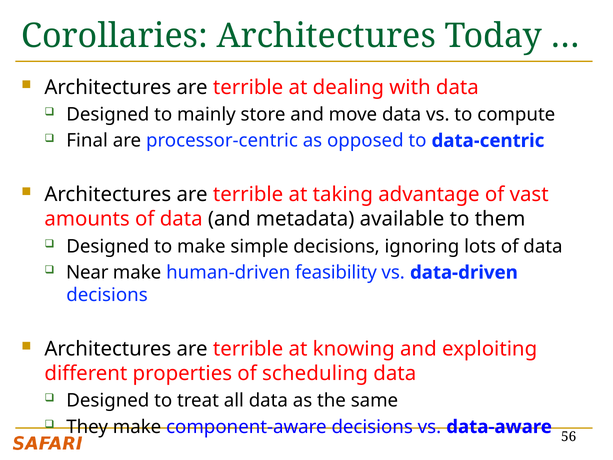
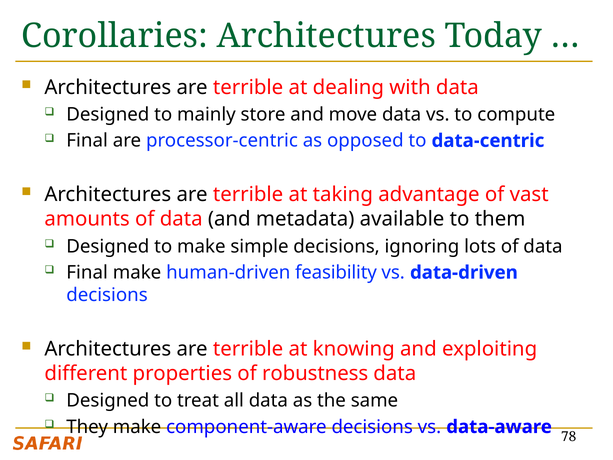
Near at (87, 272): Near -> Final
scheduling: scheduling -> robustness
56: 56 -> 78
